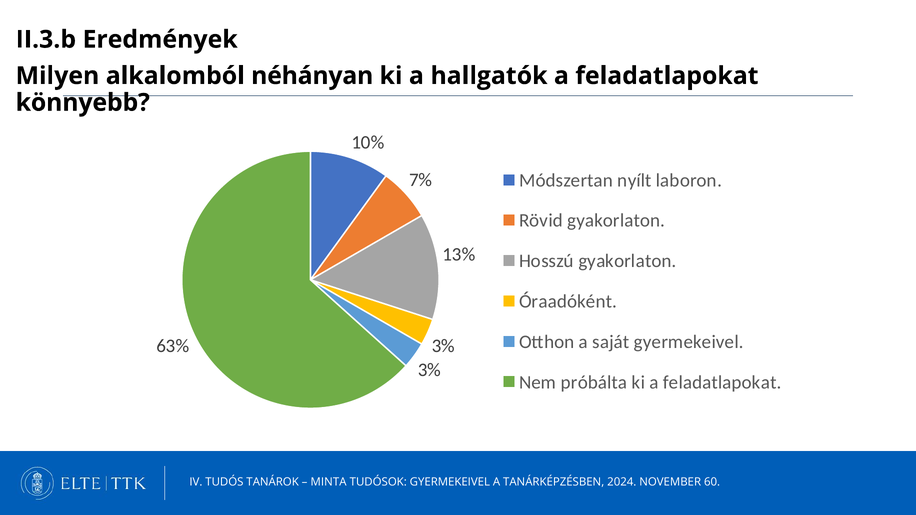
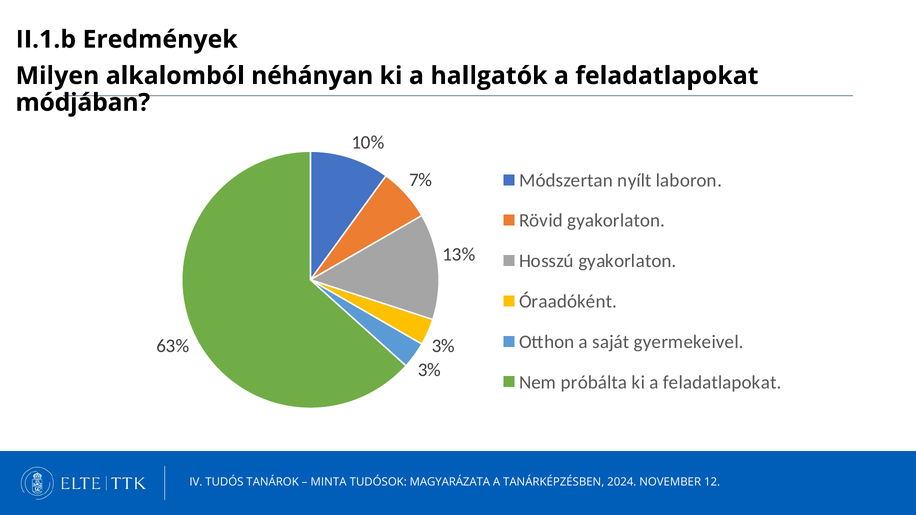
II.3.b: II.3.b -> II.1.b
könnyebb: könnyebb -> módjában
TUDÓSOK GYERMEKEIVEL: GYERMEKEIVEL -> MAGYARÁZATA
60: 60 -> 12
